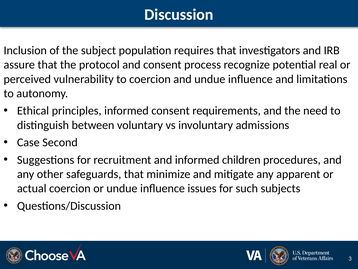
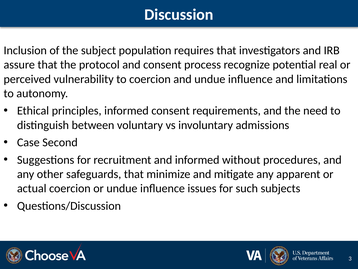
children: children -> without
